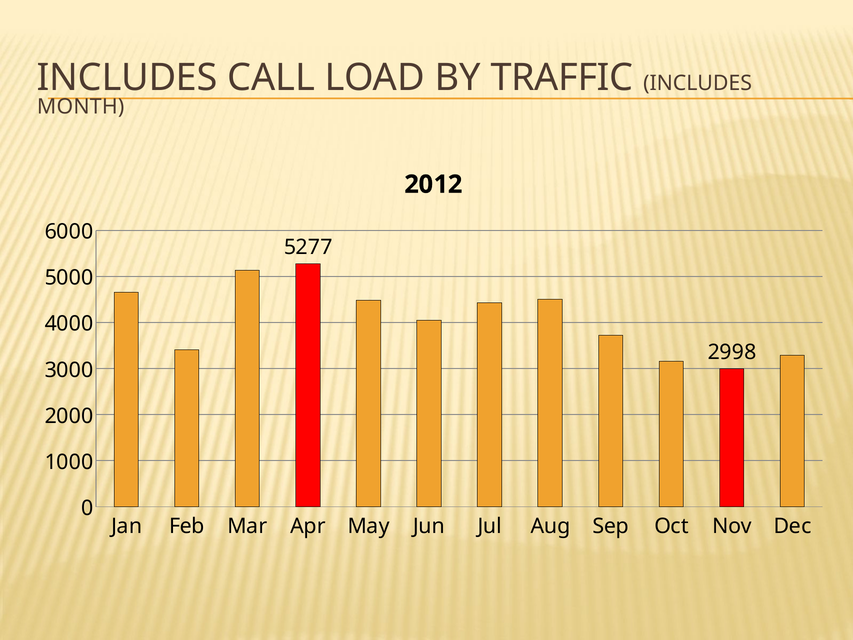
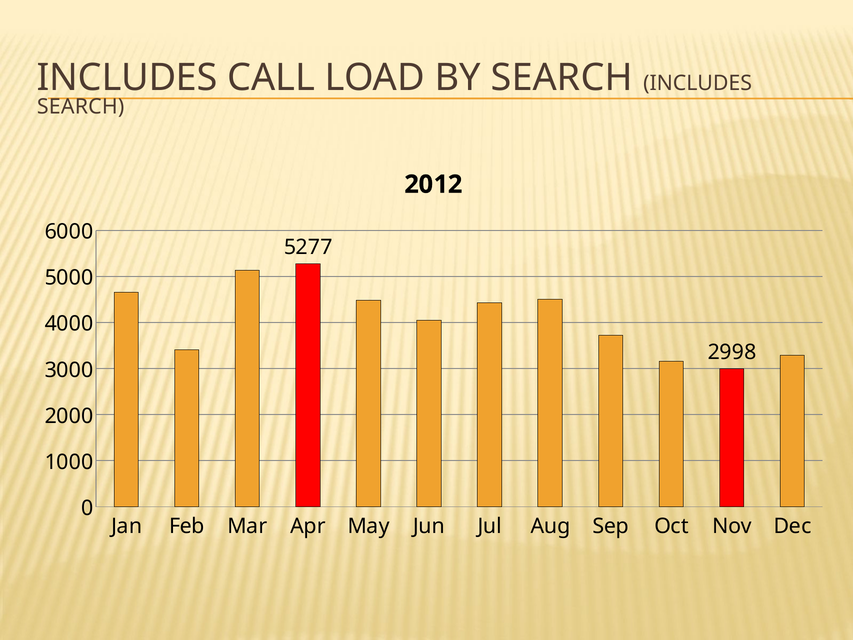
BY TRAFFIC: TRAFFIC -> SEARCH
MONTH at (81, 106): MONTH -> SEARCH
